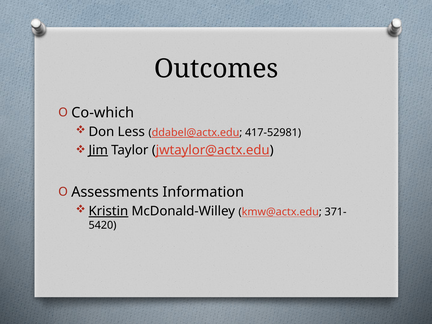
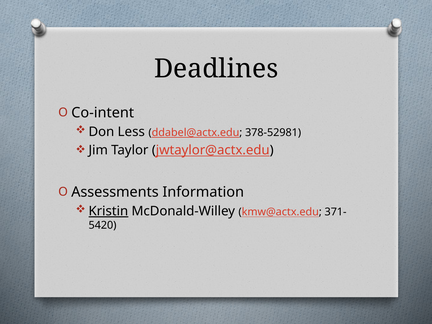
Outcomes: Outcomes -> Deadlines
Co-which: Co-which -> Co-intent
417-52981: 417-52981 -> 378-52981
Jim underline: present -> none
